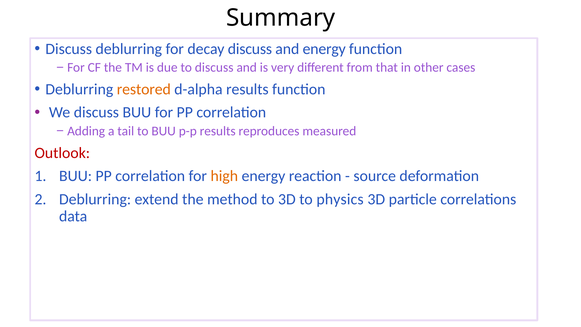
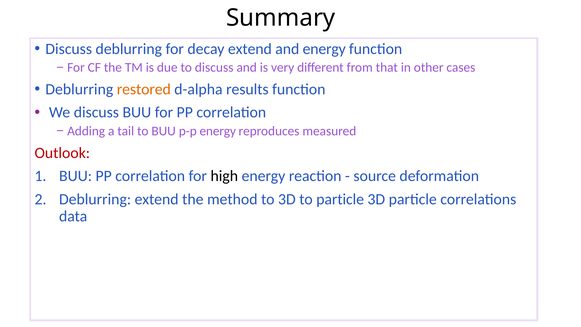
decay discuss: discuss -> extend
p-p results: results -> energy
high colour: orange -> black
to physics: physics -> particle
